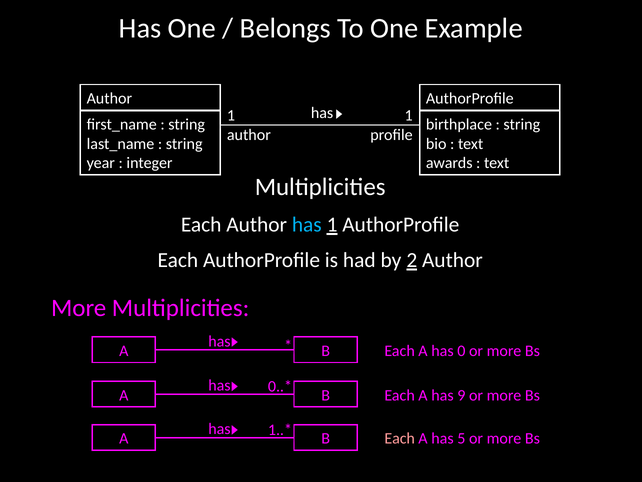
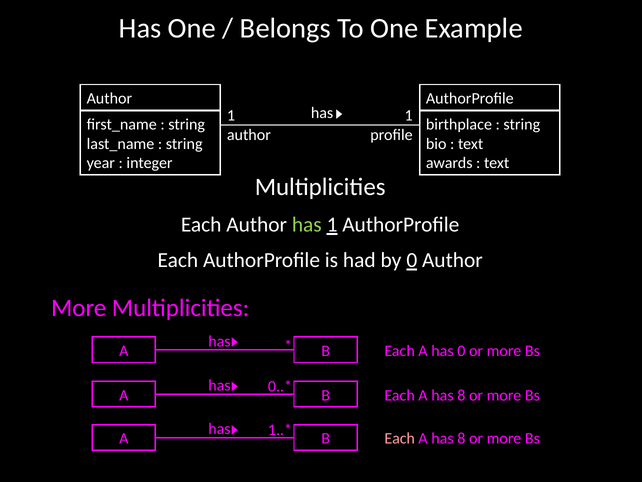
has at (307, 224) colour: light blue -> light green
by 2: 2 -> 0
9 at (461, 395): 9 -> 8
5 at (461, 438): 5 -> 8
